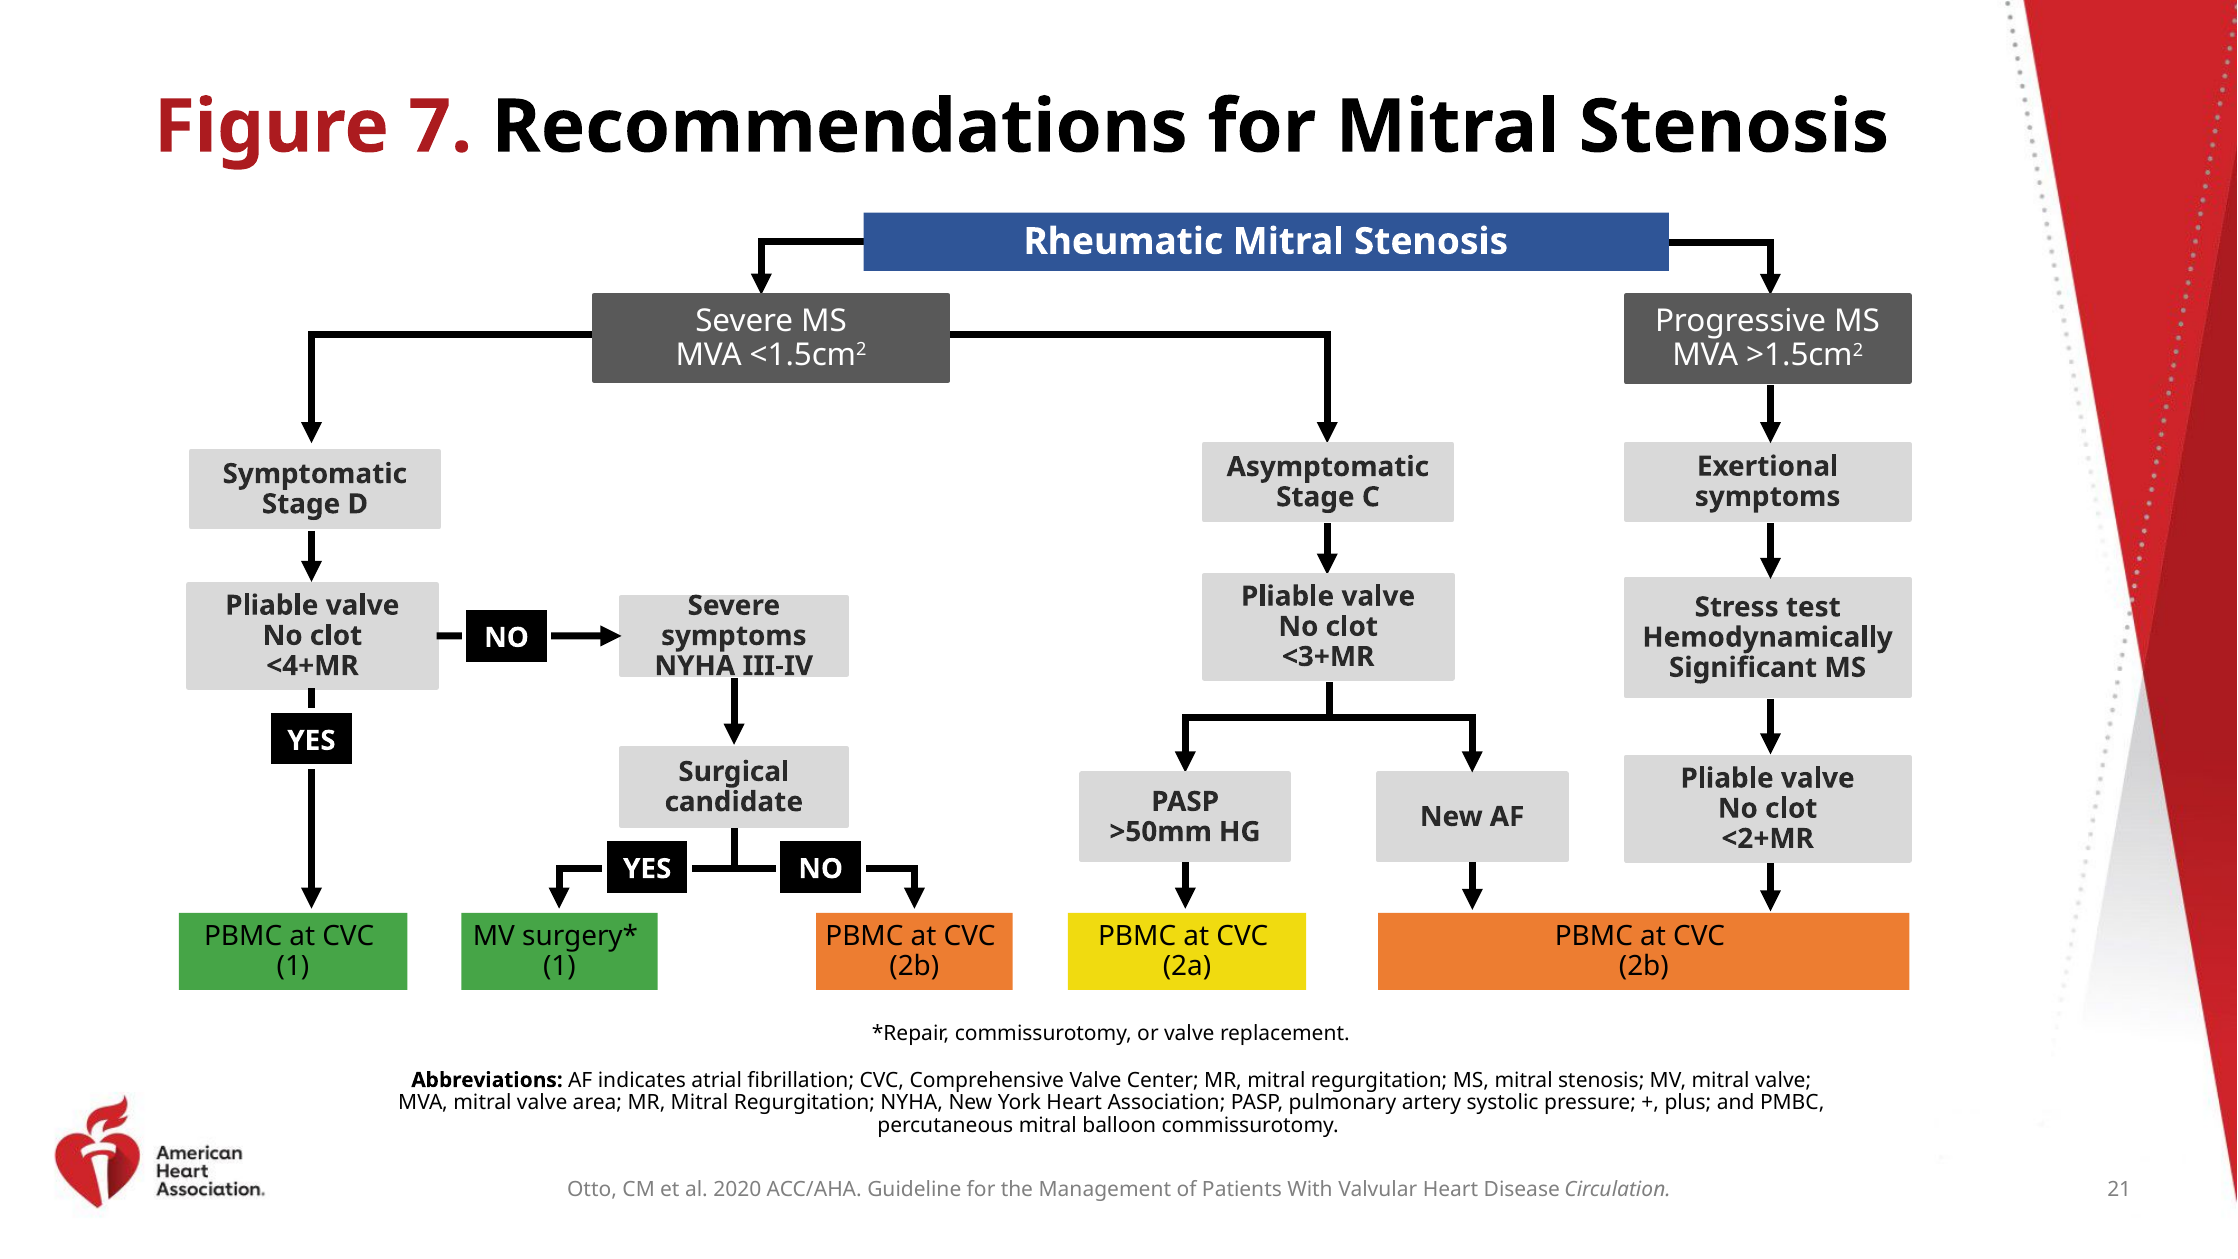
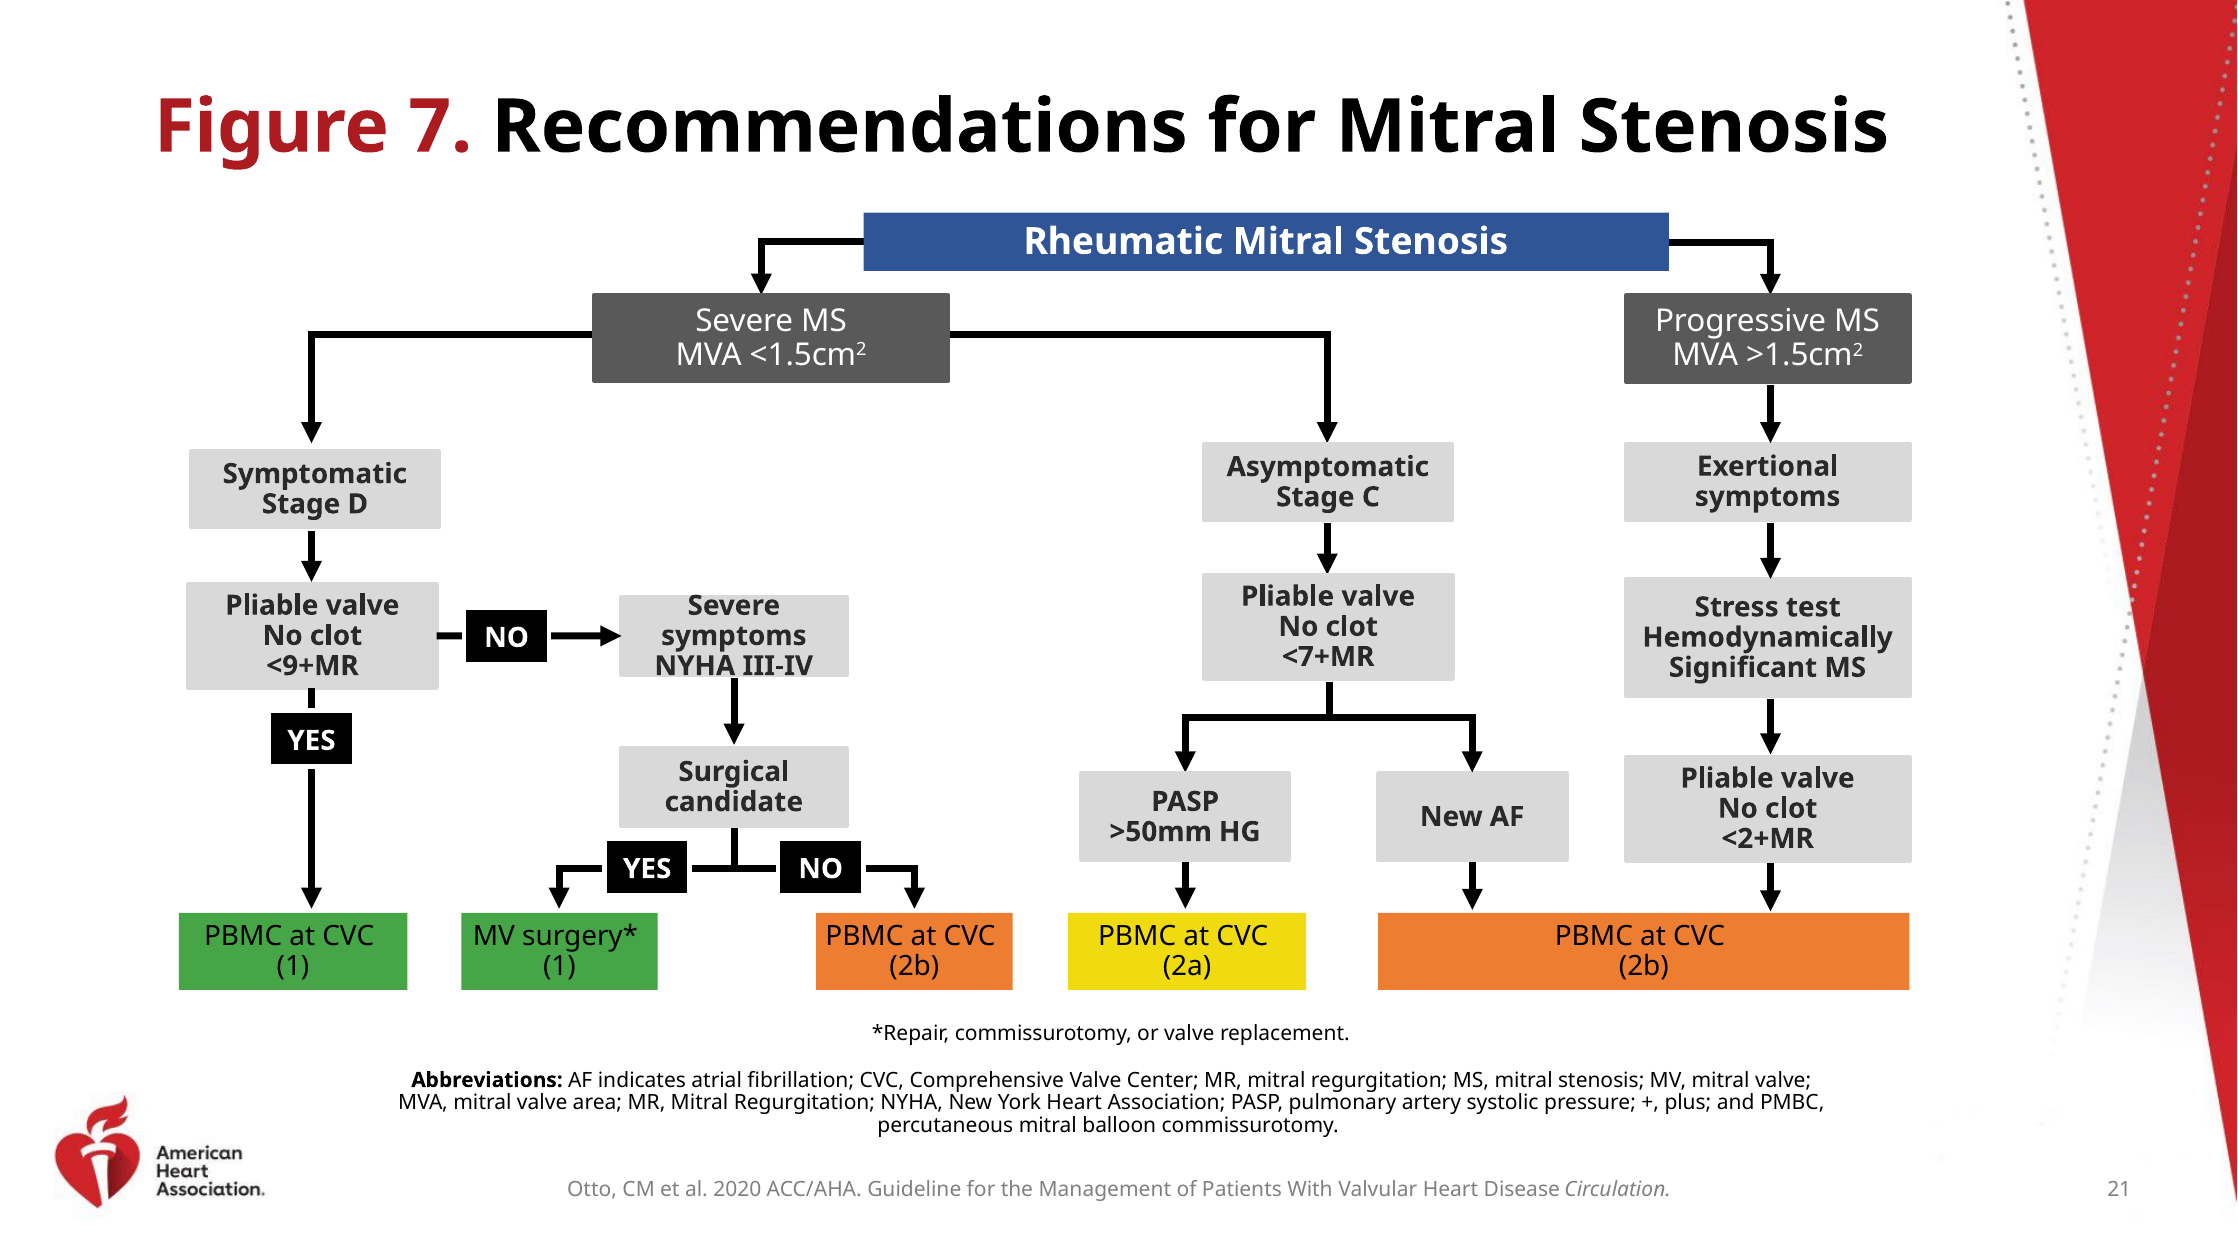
<3+MR: <3+MR -> <7+MR
<4+MR: <4+MR -> <9+MR
